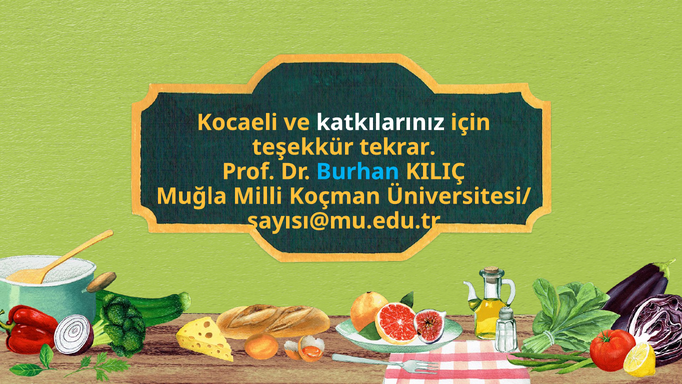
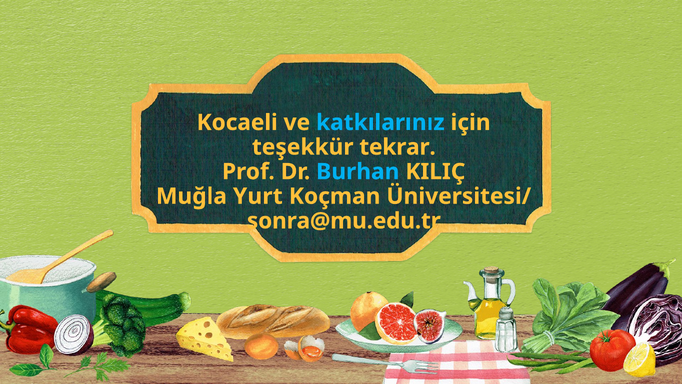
katkılarınız colour: white -> light blue
Milli: Milli -> Yurt
sayısı@mu.edu.tr: sayısı@mu.edu.tr -> sonra@mu.edu.tr
